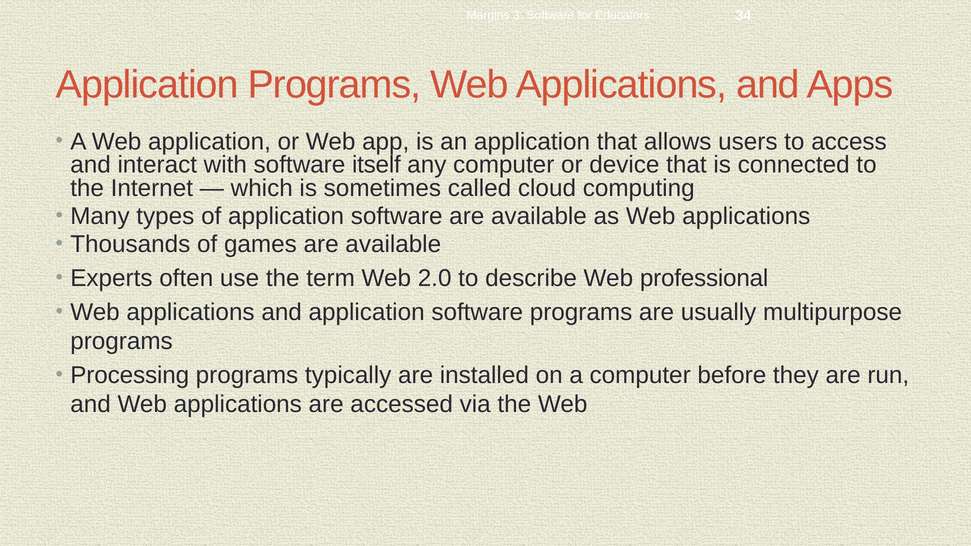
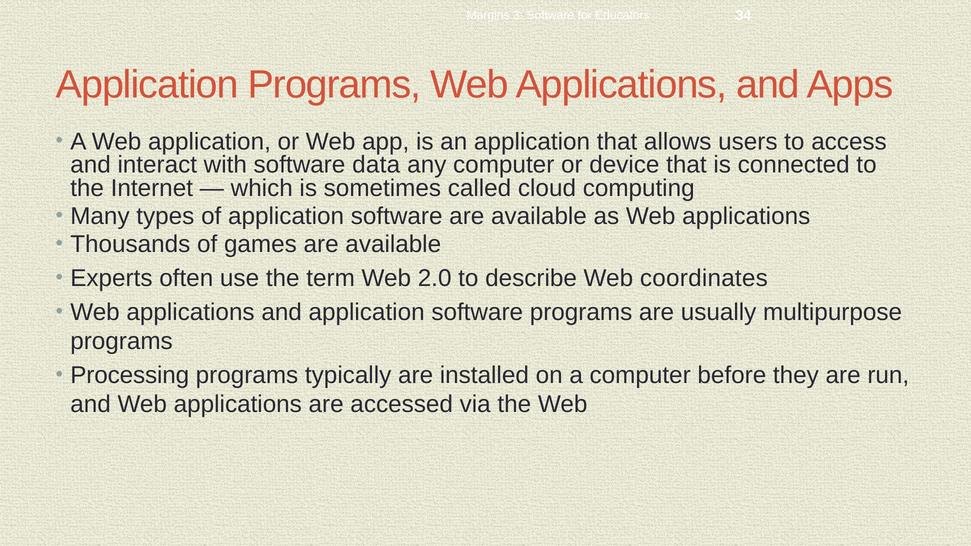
itself: itself -> data
professional: professional -> coordinates
